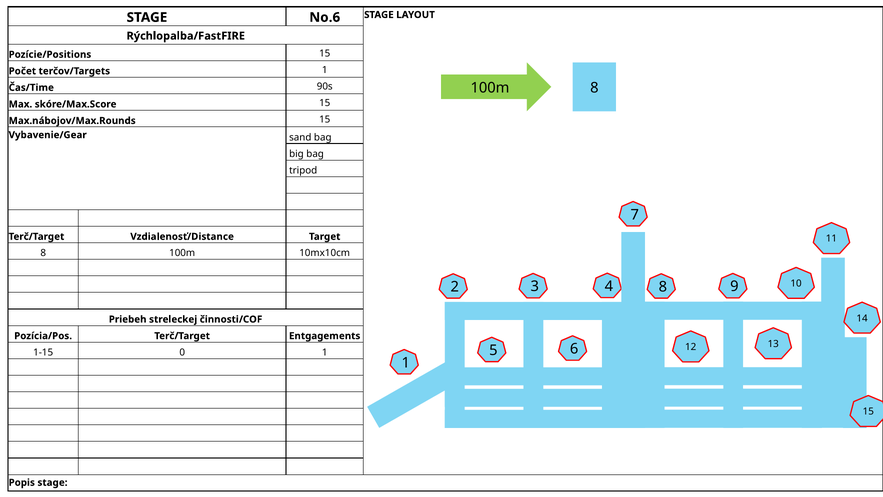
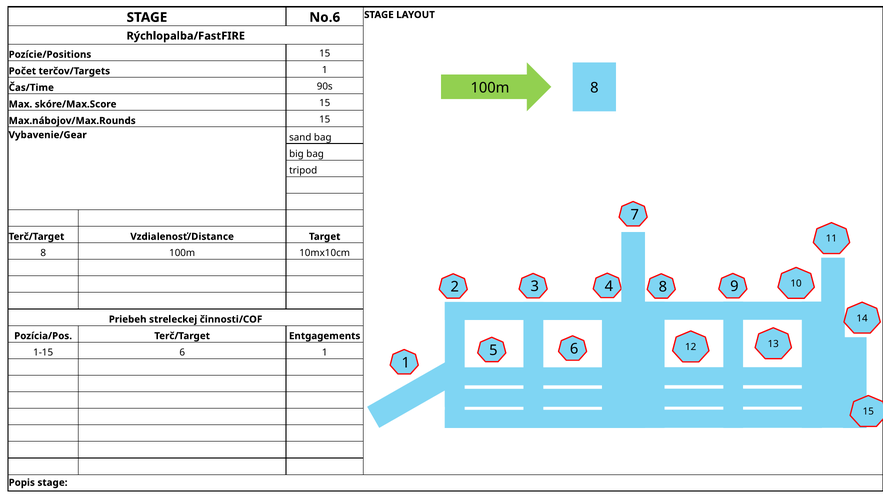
1-15 0: 0 -> 6
